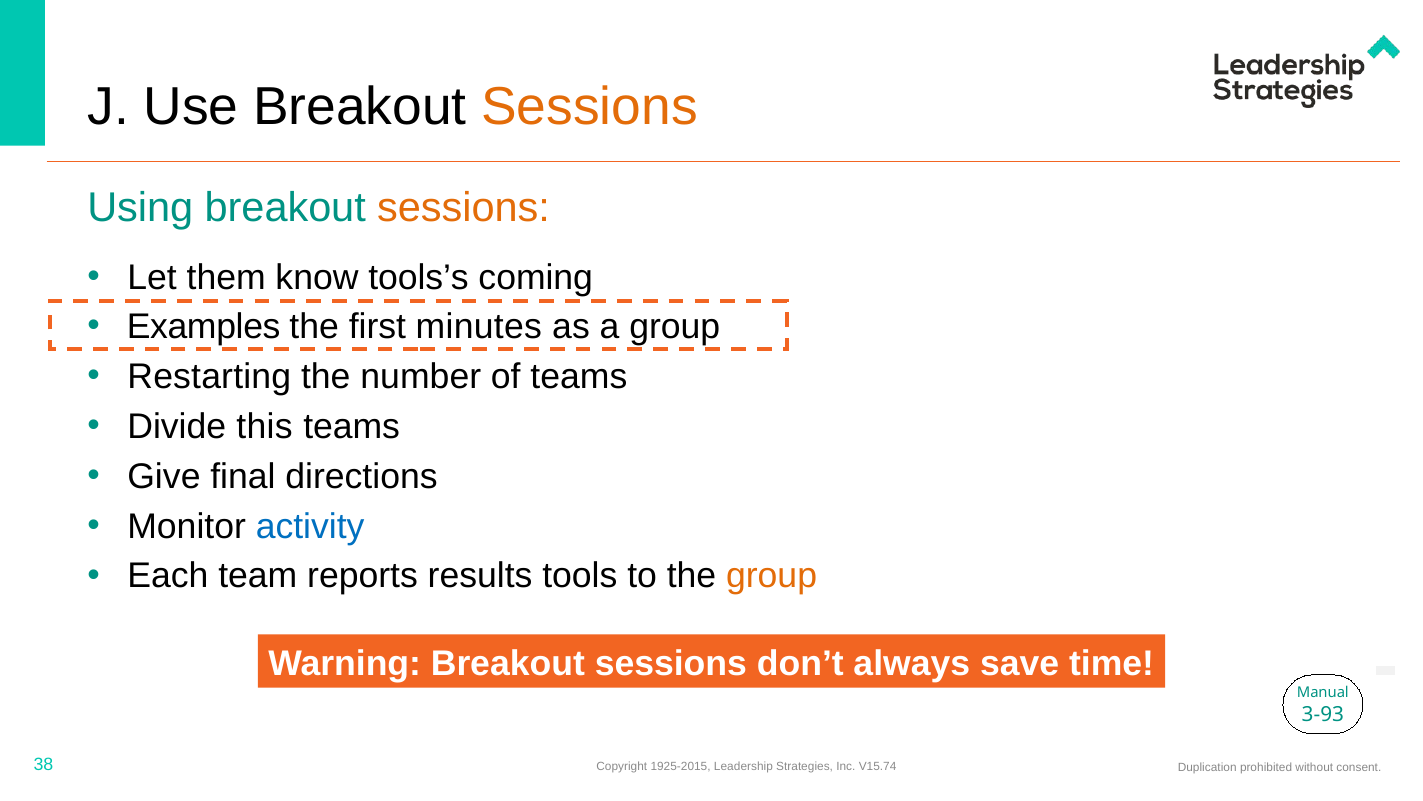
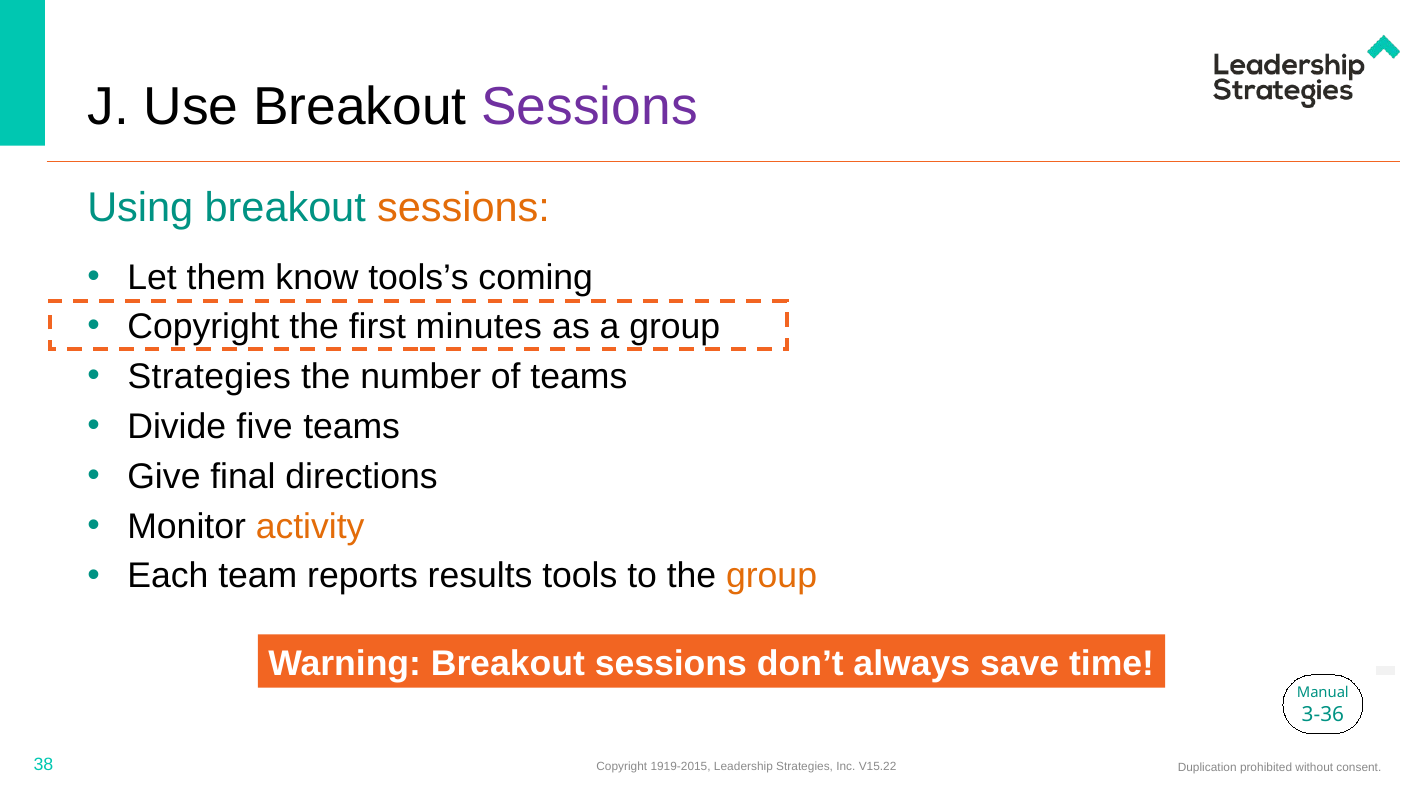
Sessions at (590, 107) colour: orange -> purple
Examples at (204, 327): Examples -> Copyright
Restarting at (209, 377): Restarting -> Strategies
this: this -> five
activity colour: blue -> orange
3-93: 3-93 -> 3-36
1925-2015: 1925-2015 -> 1919-2015
V15.74: V15.74 -> V15.22
